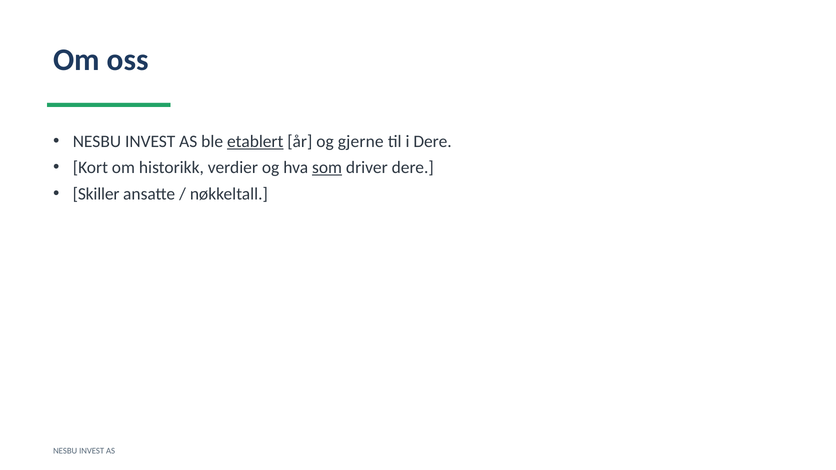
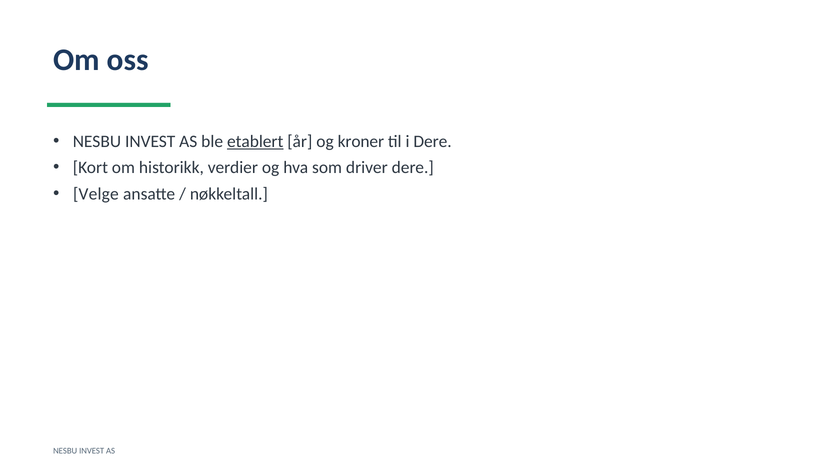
gjerne: gjerne -> kroner
som underline: present -> none
Skiller: Skiller -> Velge
